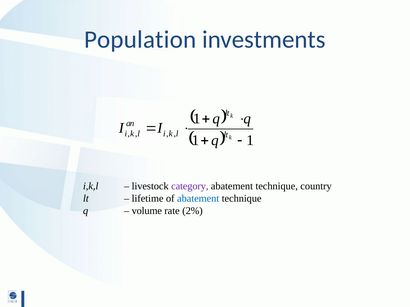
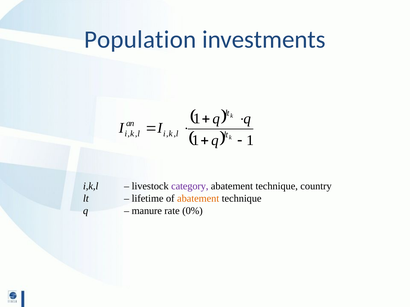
abatement at (198, 199) colour: blue -> orange
volume: volume -> manure
2%: 2% -> 0%
